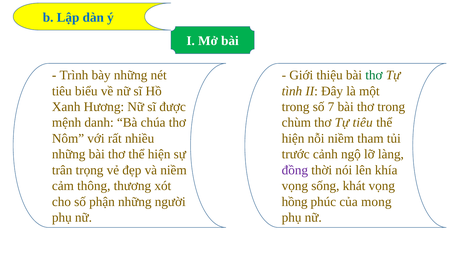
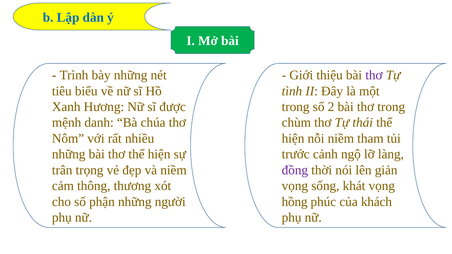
thơ at (374, 75) colour: green -> purple
7: 7 -> 2
Tự tiêu: tiêu -> thái
khía: khía -> giản
mong: mong -> khách
